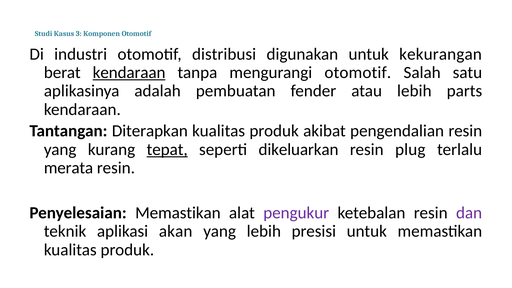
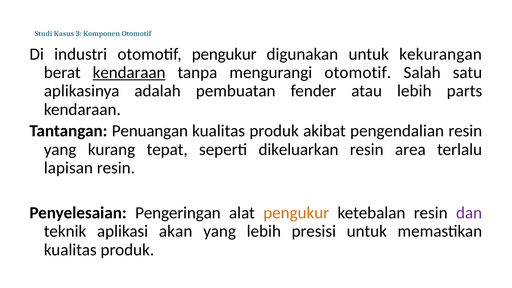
otomotif distribusi: distribusi -> pengukur
Diterapkan: Diterapkan -> Penuangan
tepat underline: present -> none
plug: plug -> area
merata: merata -> lapisan
Penyelesaian Memastikan: Memastikan -> Pengeringan
pengukur at (296, 213) colour: purple -> orange
